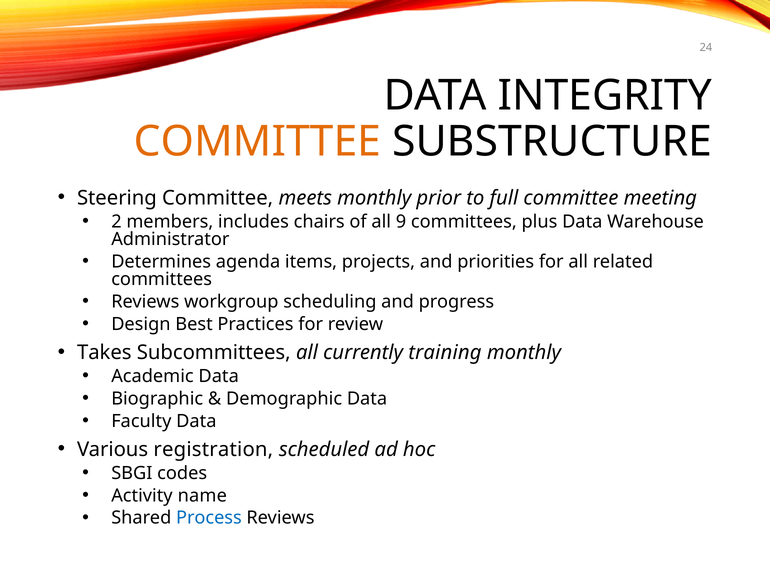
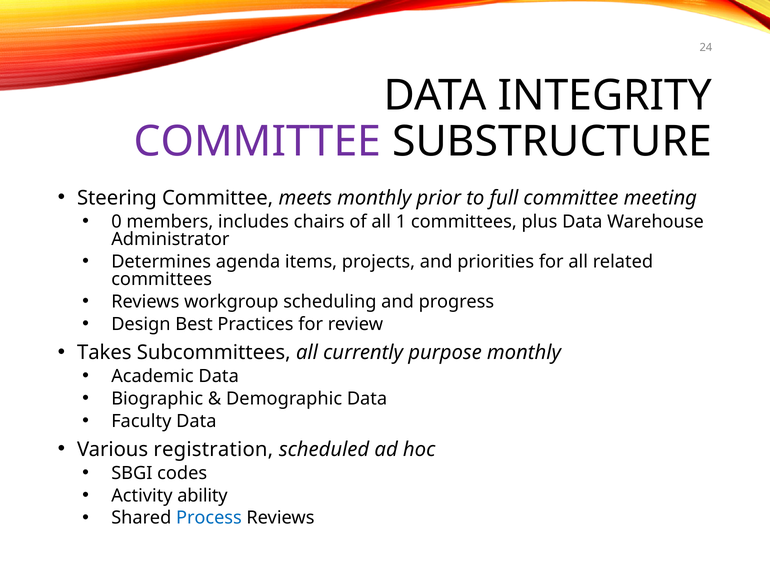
COMMITTEE at (258, 142) colour: orange -> purple
2: 2 -> 0
9: 9 -> 1
training: training -> purpose
name: name -> ability
